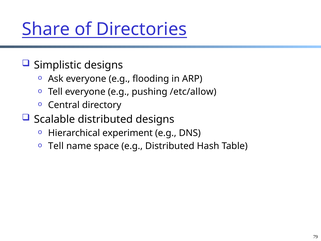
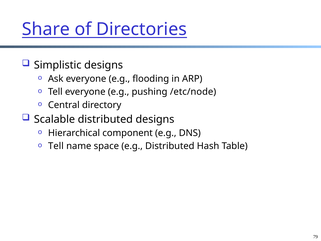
/etc/allow: /etc/allow -> /etc/node
experiment: experiment -> component
